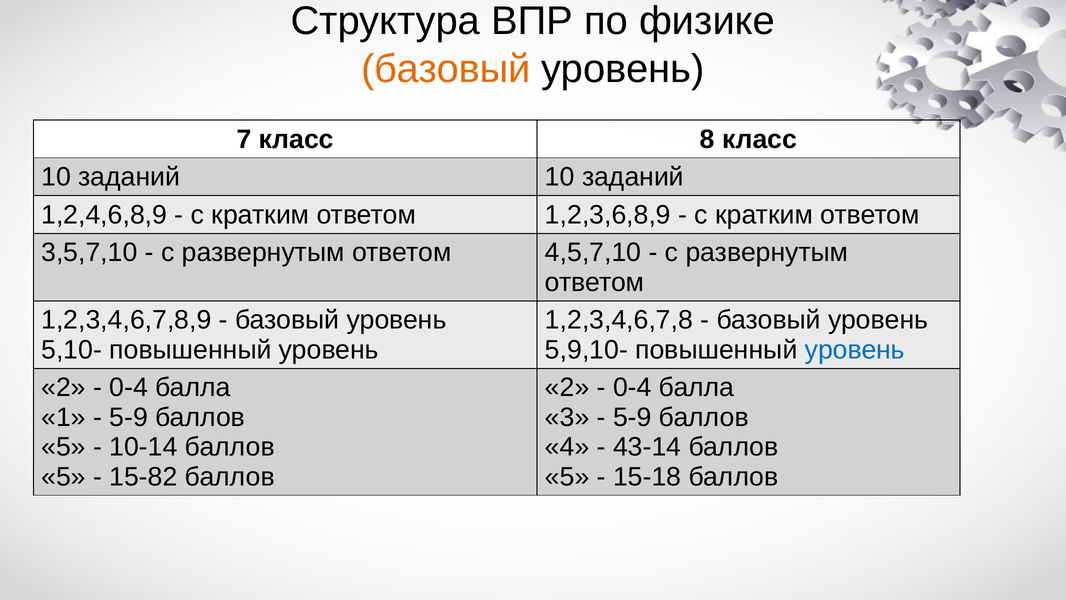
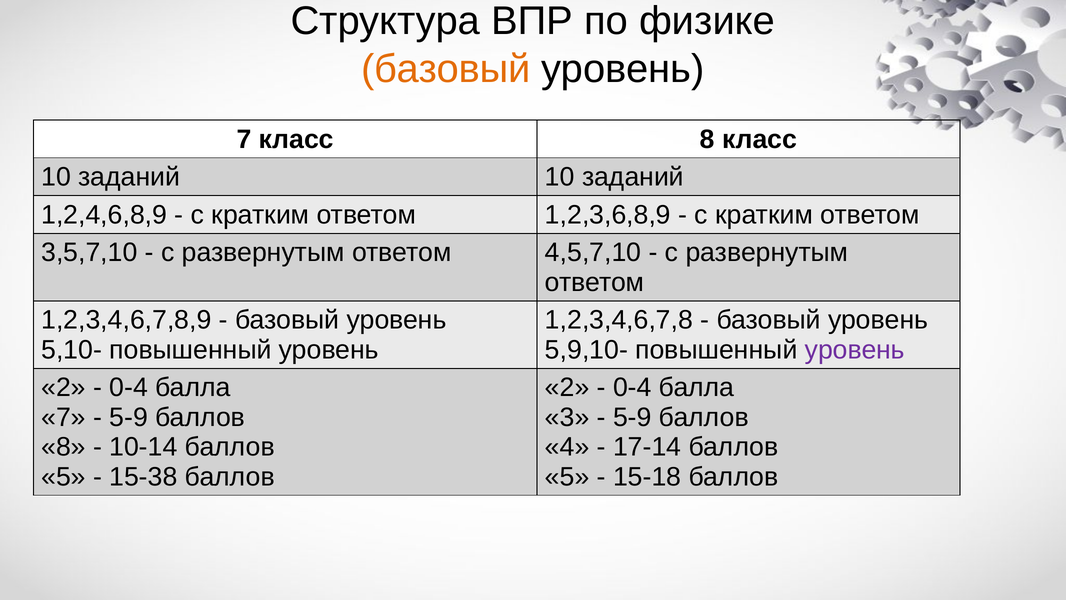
уровень at (855, 350) colour: blue -> purple
1 at (64, 417): 1 -> 7
5 at (64, 447): 5 -> 8
43-14: 43-14 -> 17-14
15-82: 15-82 -> 15-38
